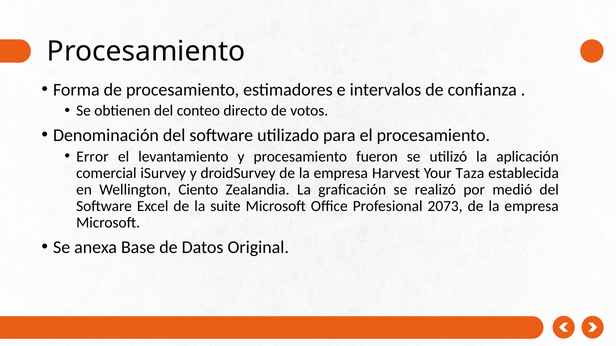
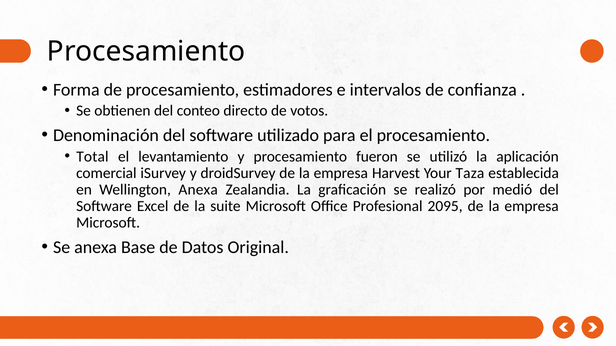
Error: Error -> Total
Wellington Ciento: Ciento -> Anexa
2073: 2073 -> 2095
